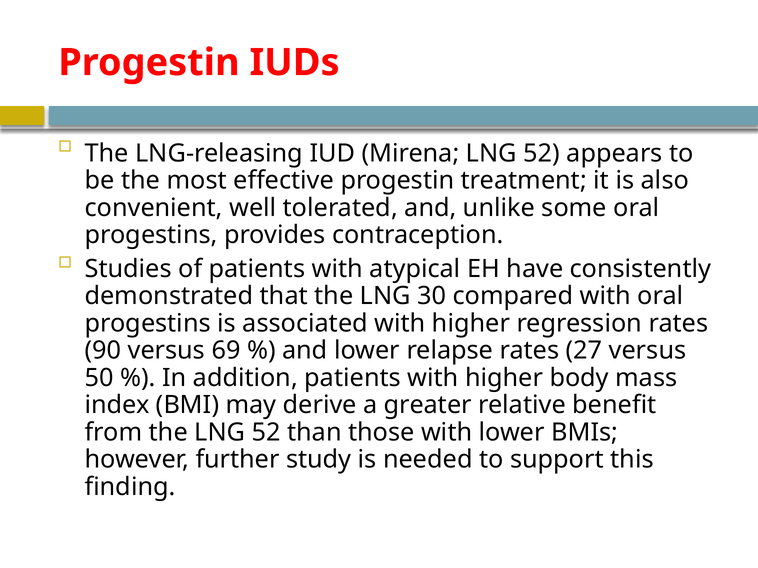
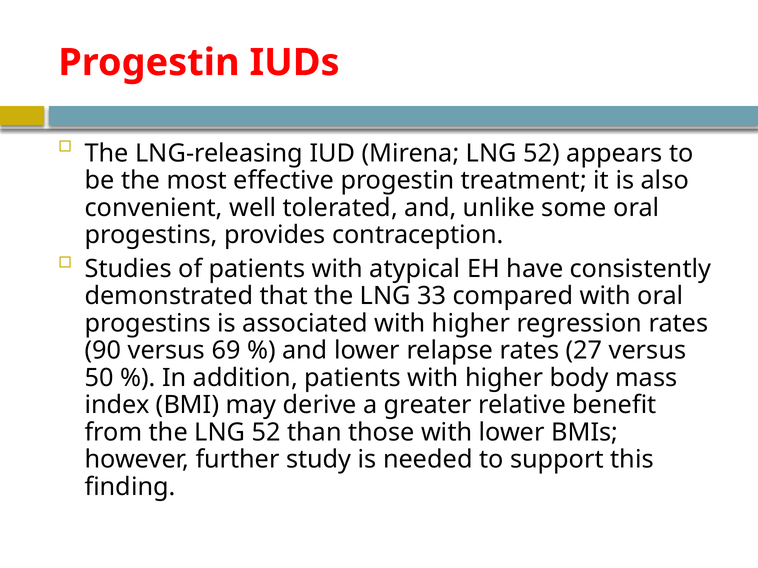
30: 30 -> 33
